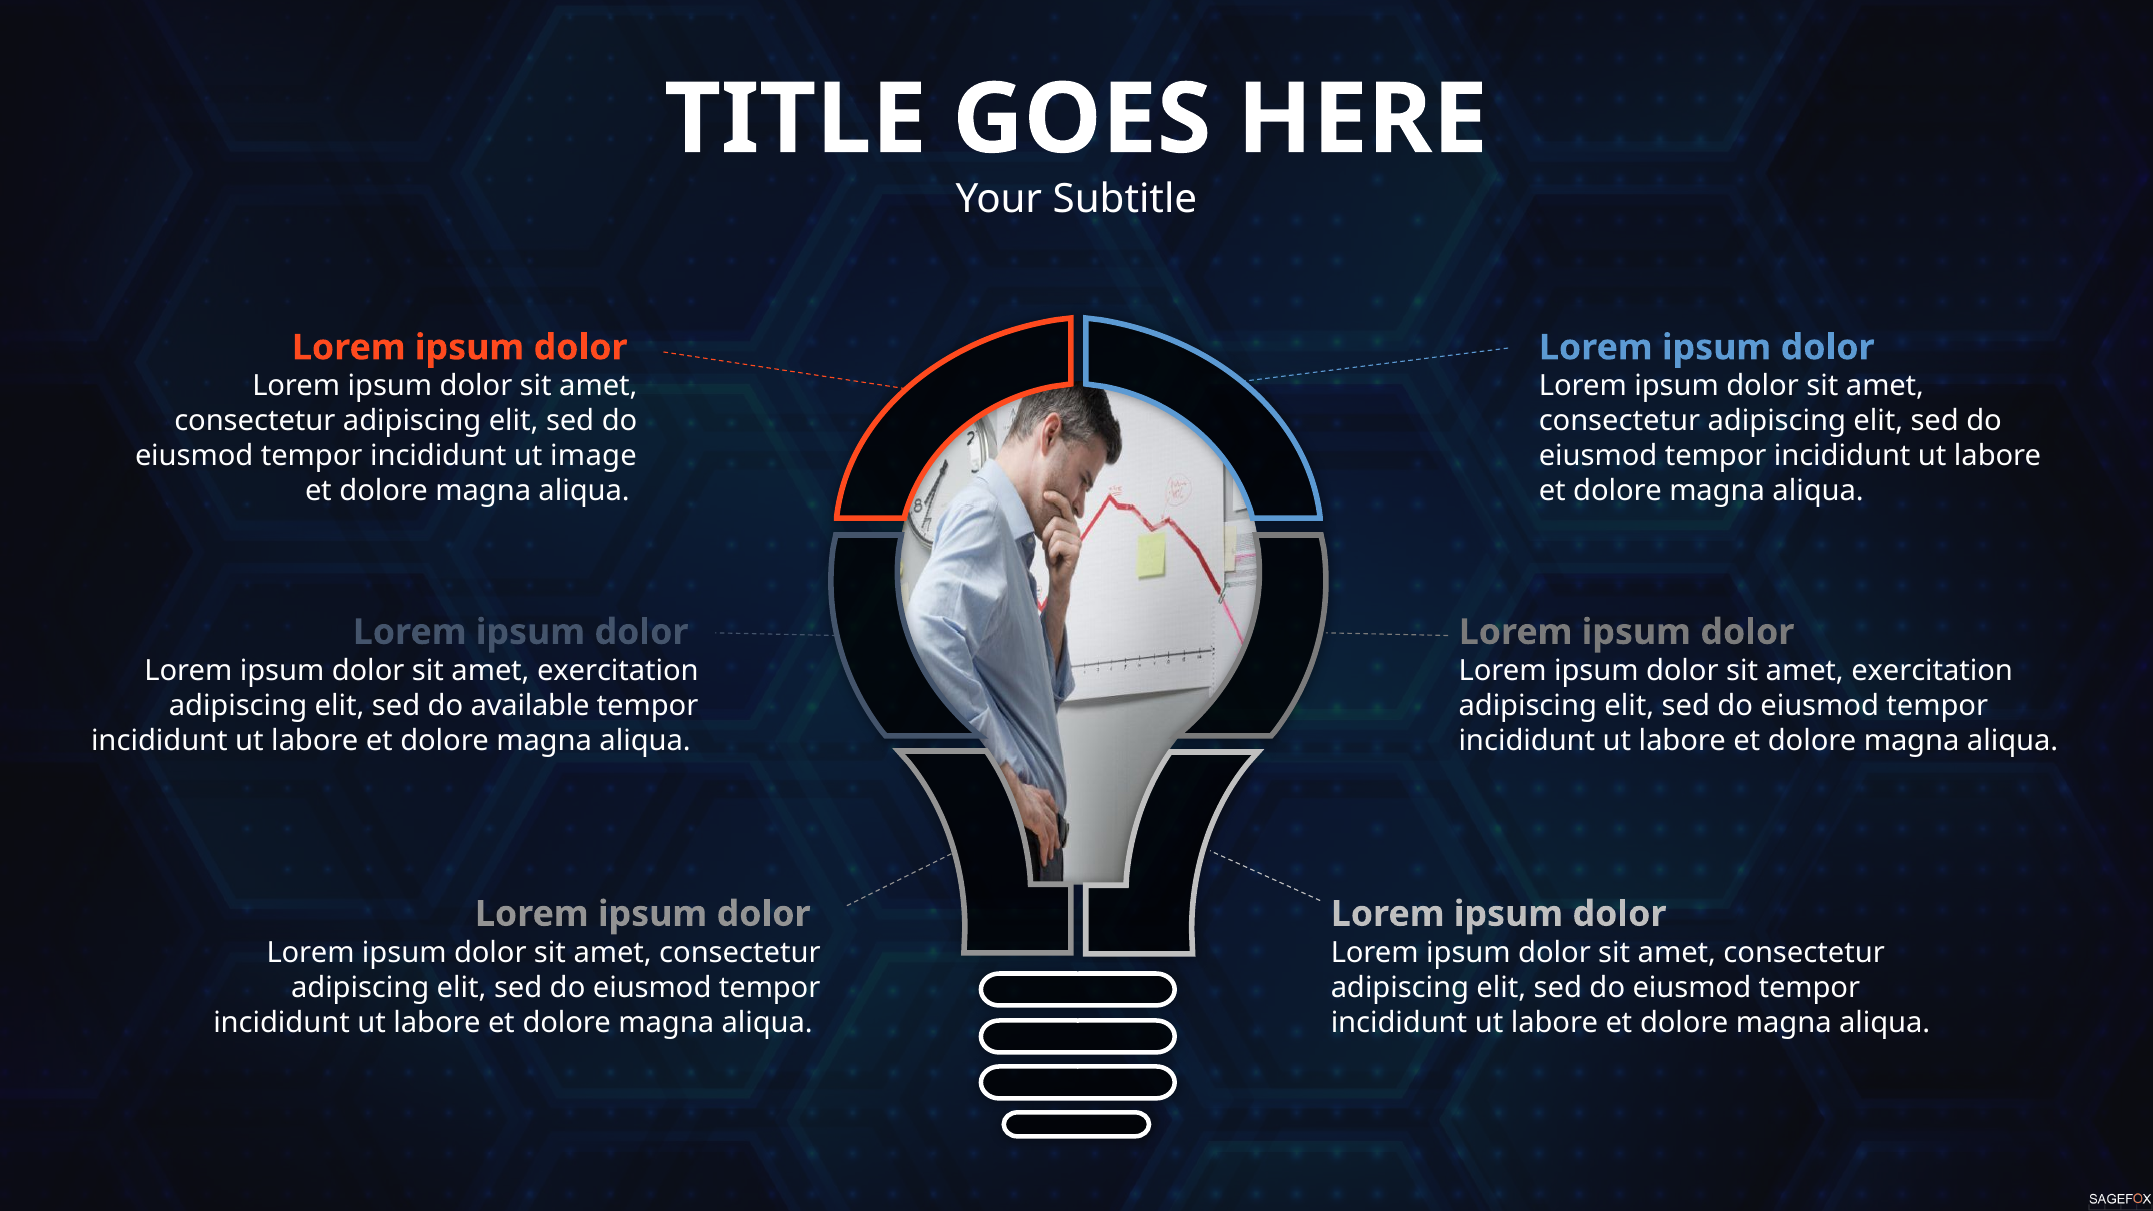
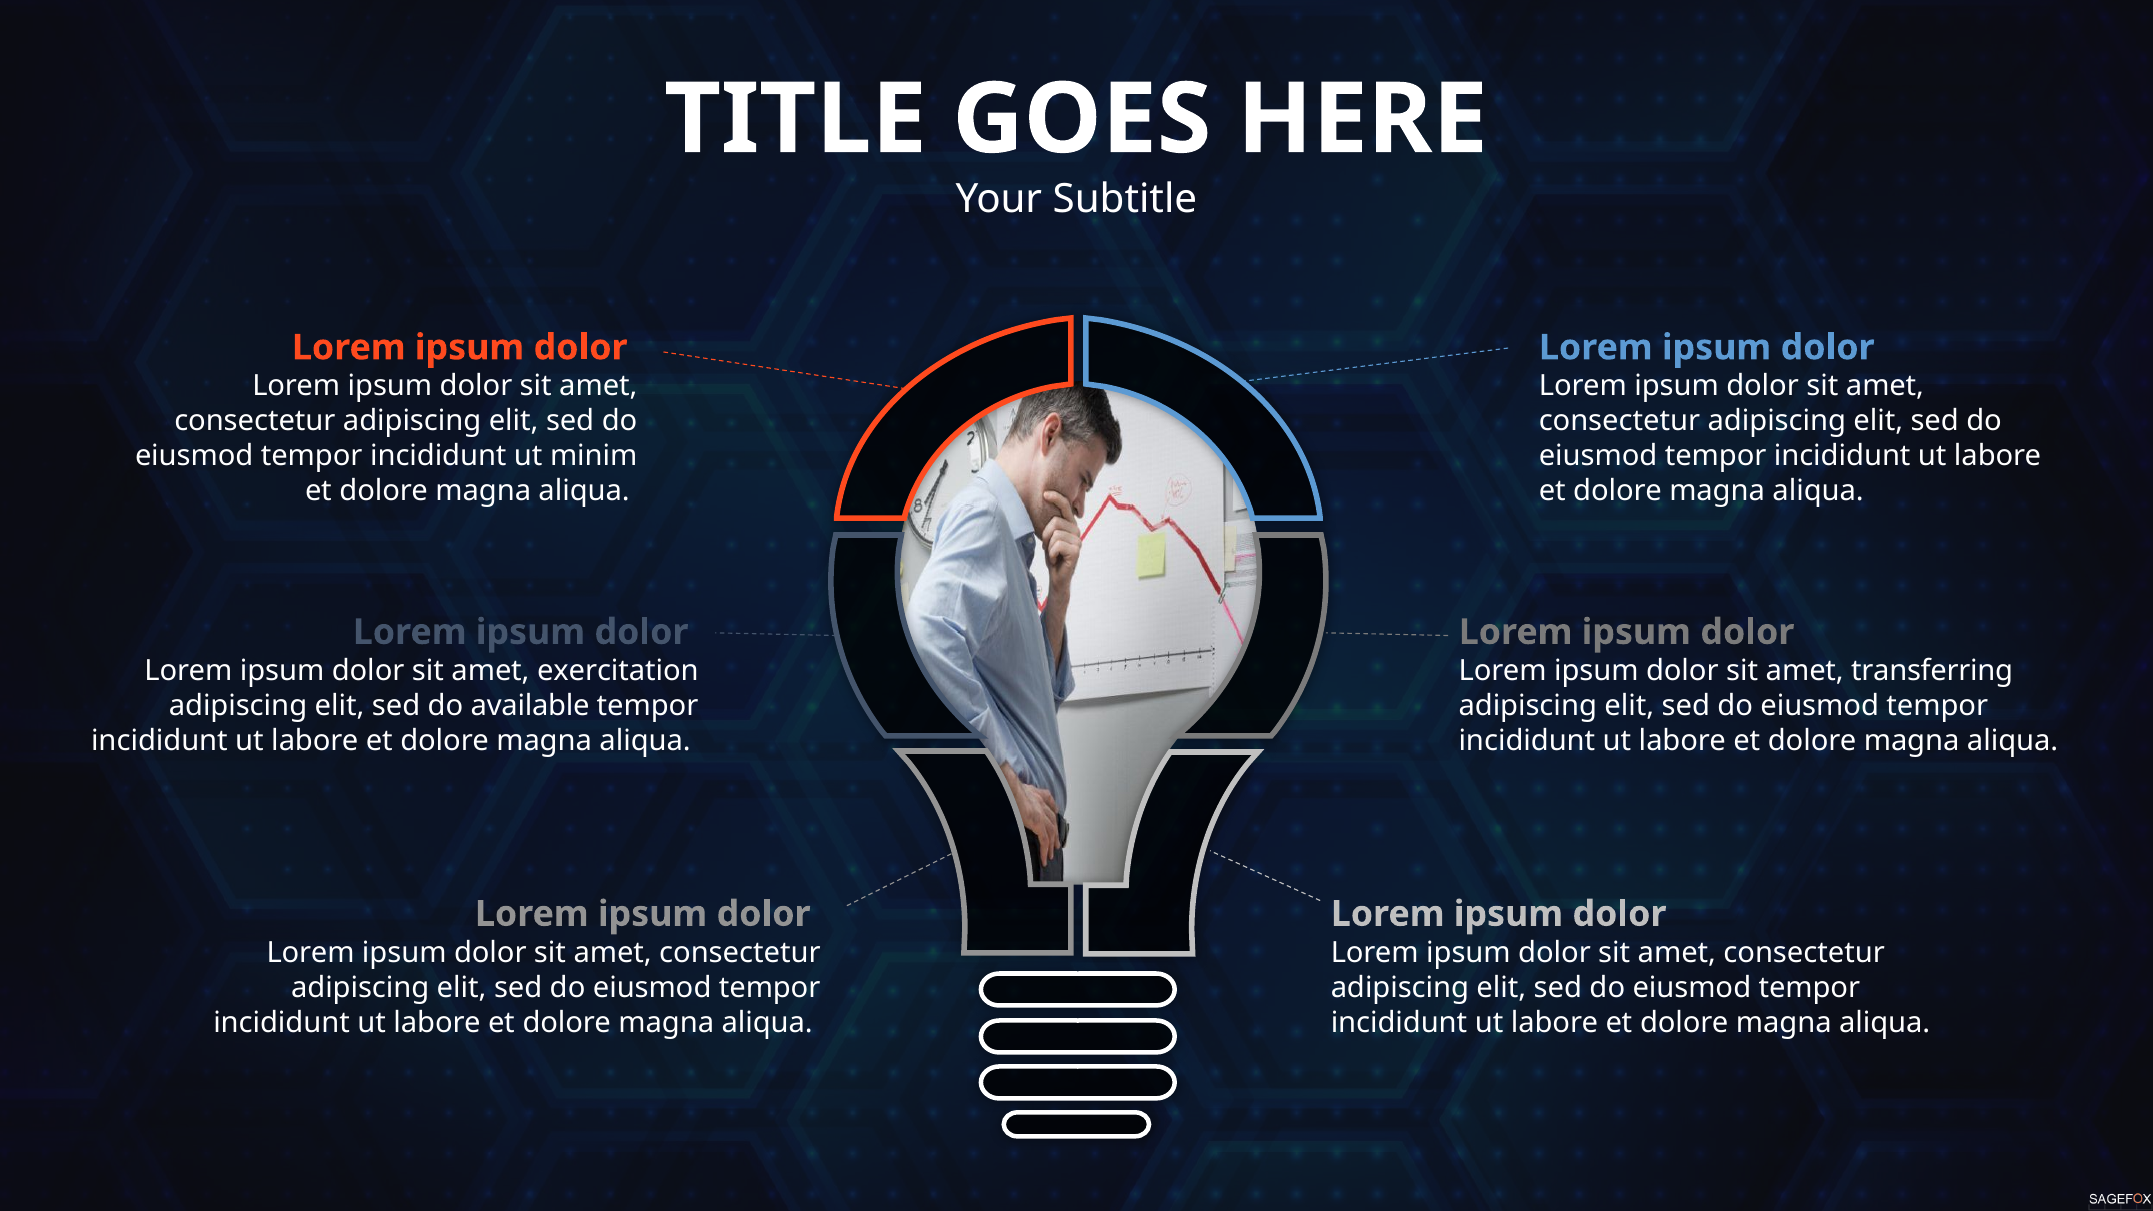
image: image -> minim
exercitation at (1932, 671): exercitation -> transferring
